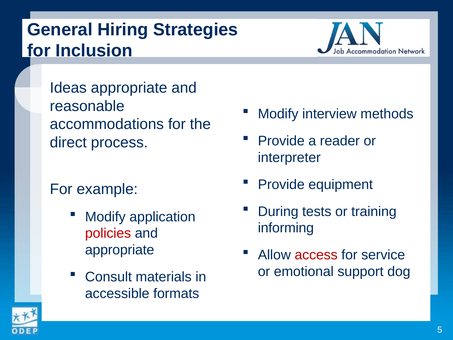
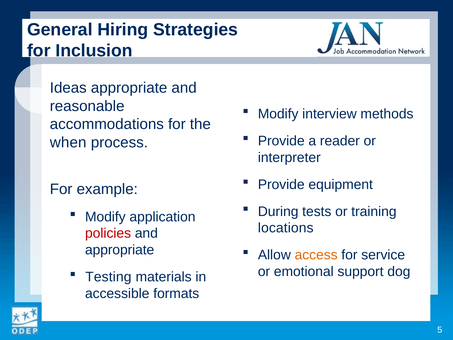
direct: direct -> when
informing: informing -> locations
access colour: red -> orange
Consult: Consult -> Testing
